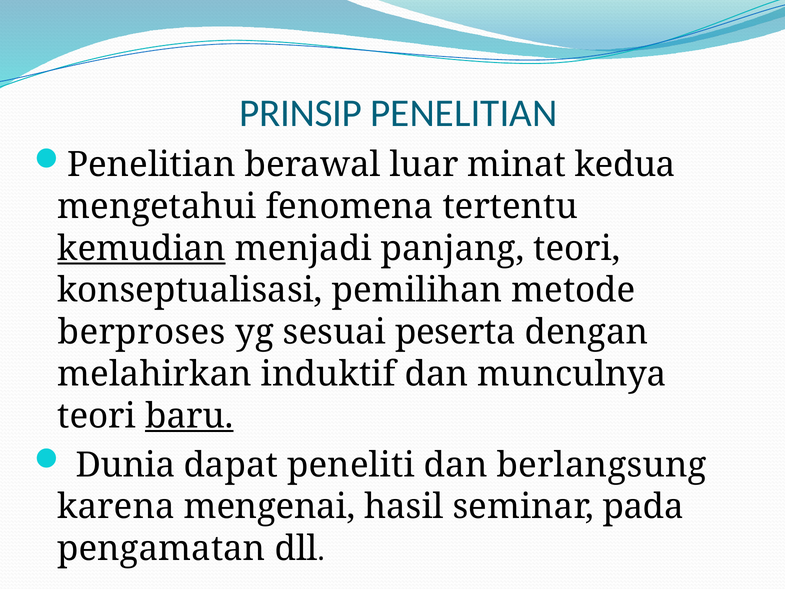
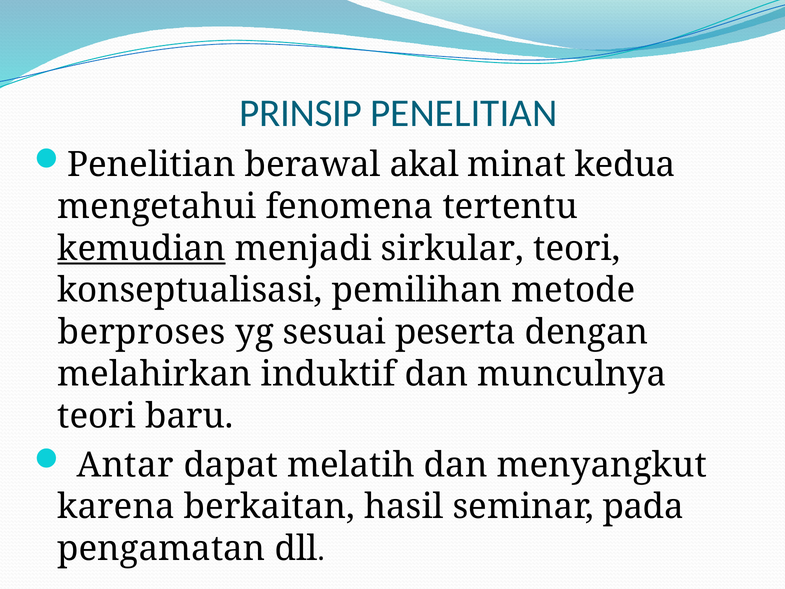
luar: luar -> akal
panjang: panjang -> sirkular
baru underline: present -> none
Dunia: Dunia -> Antar
peneliti: peneliti -> melatih
berlangsung: berlangsung -> menyangkut
mengenai: mengenai -> berkaitan
